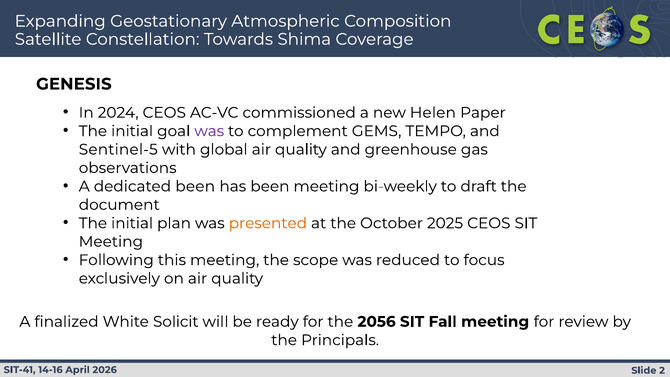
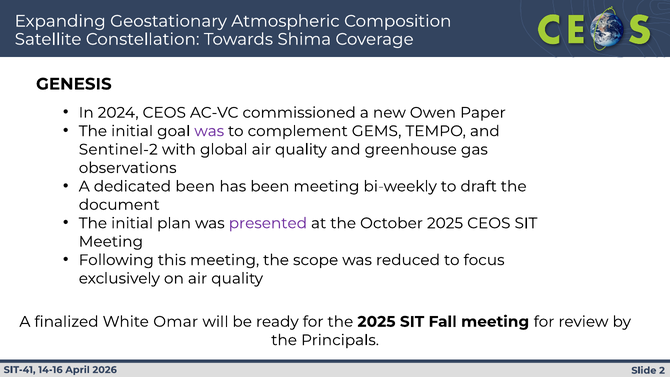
Helen: Helen -> Owen
Sentinel-5: Sentinel-5 -> Sentinel-2
presented colour: orange -> purple
Solicit: Solicit -> Omar
the 2056: 2056 -> 2025
